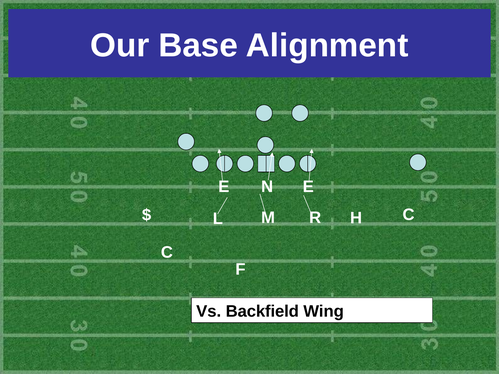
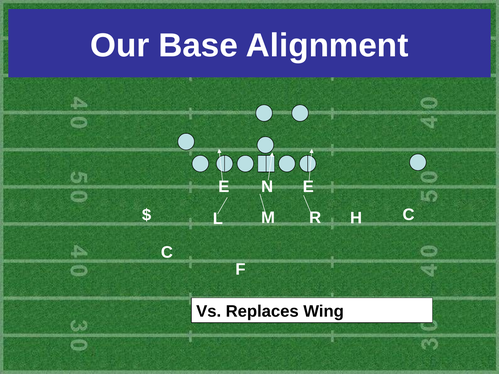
Backfield: Backfield -> Replaces
